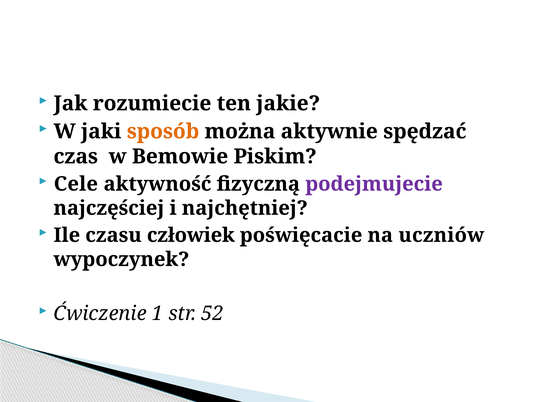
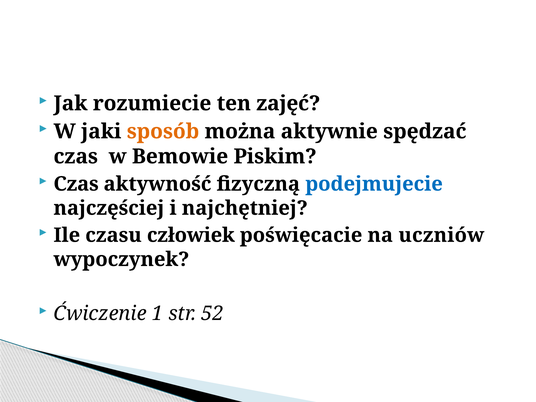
jakie: jakie -> zajęć
Cele at (76, 184): Cele -> Czas
podejmujecie colour: purple -> blue
